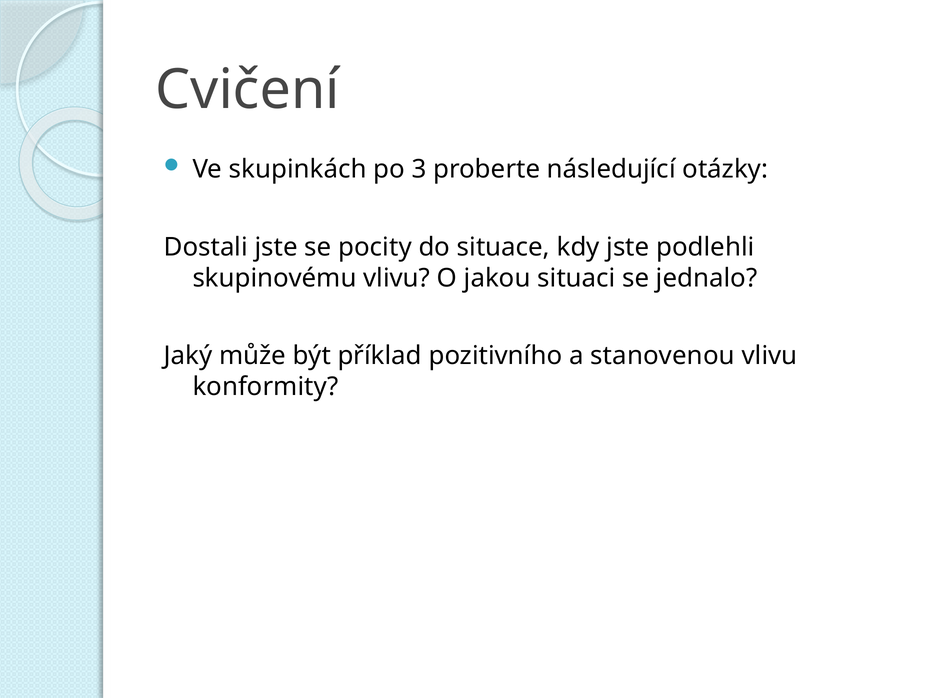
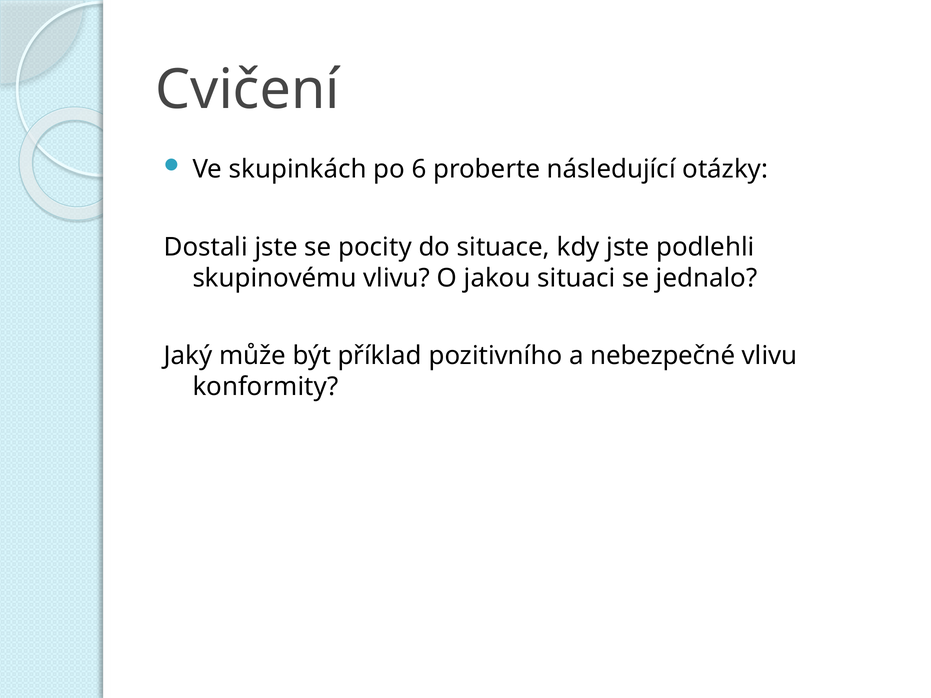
3: 3 -> 6
stanovenou: stanovenou -> nebezpečné
